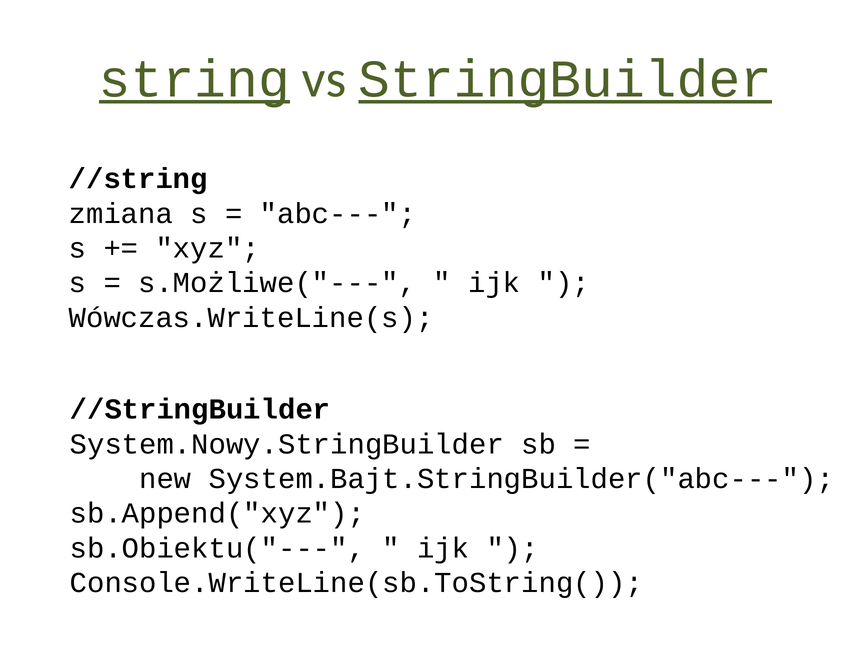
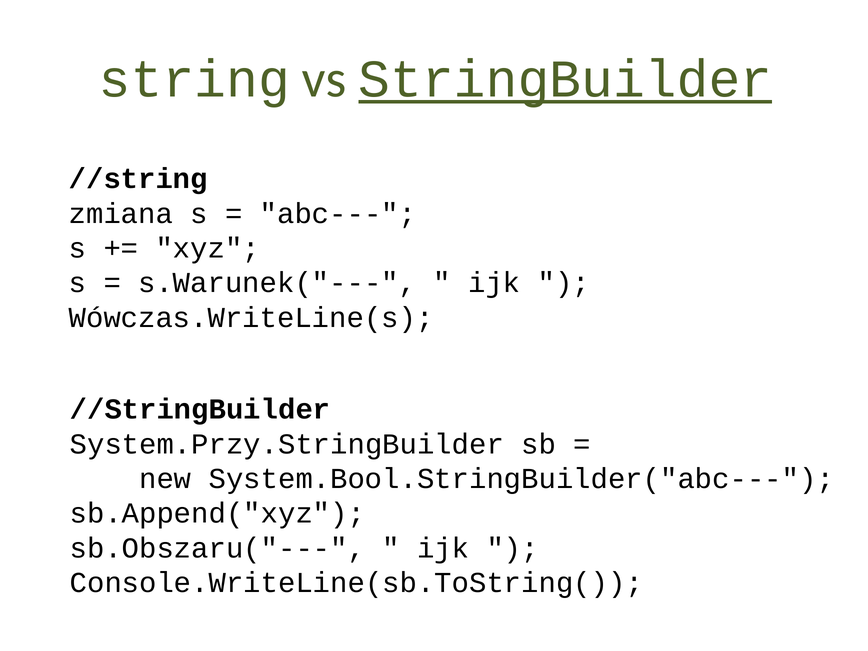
string underline: present -> none
s.Możliwe("---: s.Możliwe("--- -> s.Warunek("---
System.Nowy.StringBuilder: System.Nowy.StringBuilder -> System.Przy.StringBuilder
System.Bajt.StringBuilder("abc---: System.Bajt.StringBuilder("abc--- -> System.Bool.StringBuilder("abc---
sb.Obiektu("---: sb.Obiektu("--- -> sb.Obszaru("---
